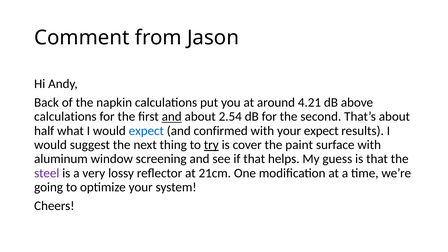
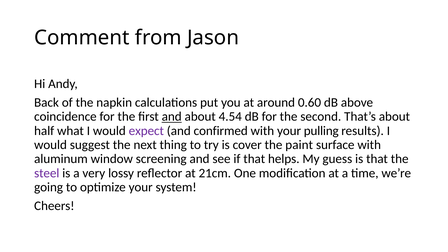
4.21: 4.21 -> 0.60
calculations at (65, 117): calculations -> coincidence
2.54: 2.54 -> 4.54
expect at (146, 131) colour: blue -> purple
your expect: expect -> pulling
try underline: present -> none
